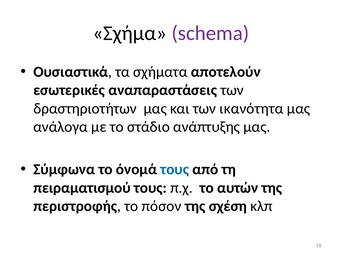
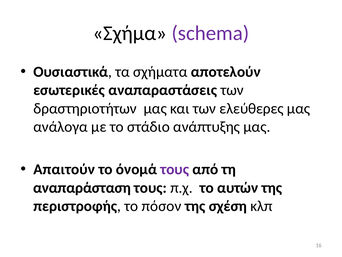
ικανότητα: ικανότητα -> ελεύθερες
Σύμφωνα: Σύμφωνα -> Απαιτούν
τους at (175, 169) colour: blue -> purple
πειραματισμού: πειραματισμού -> αναπαράσταση
